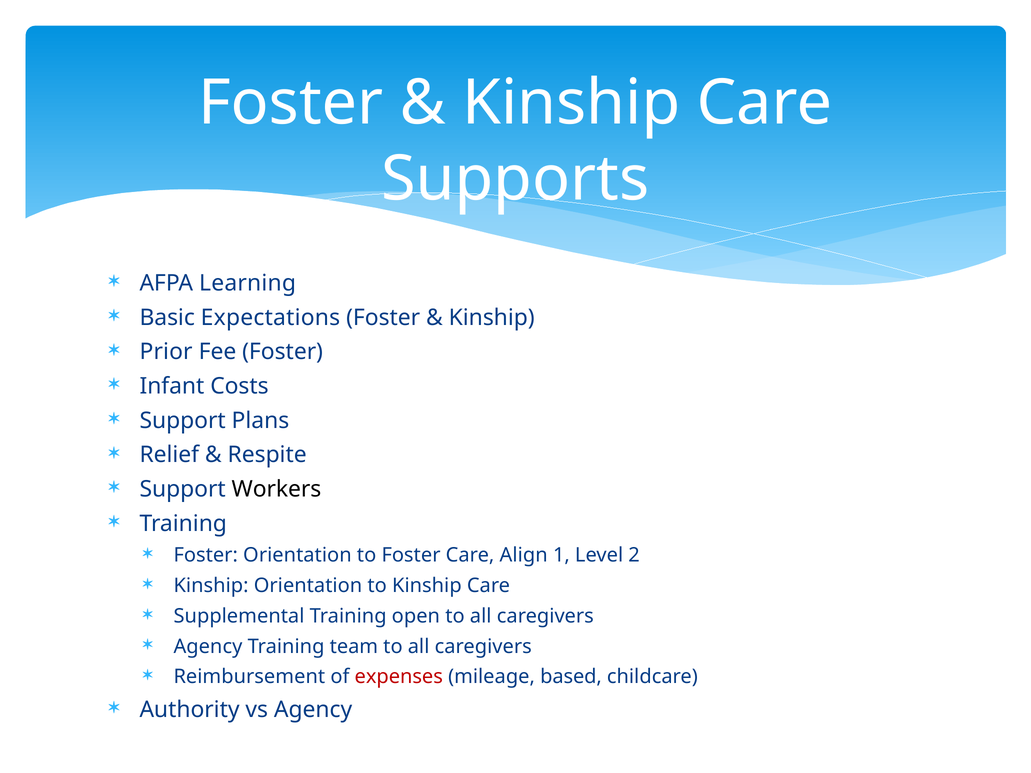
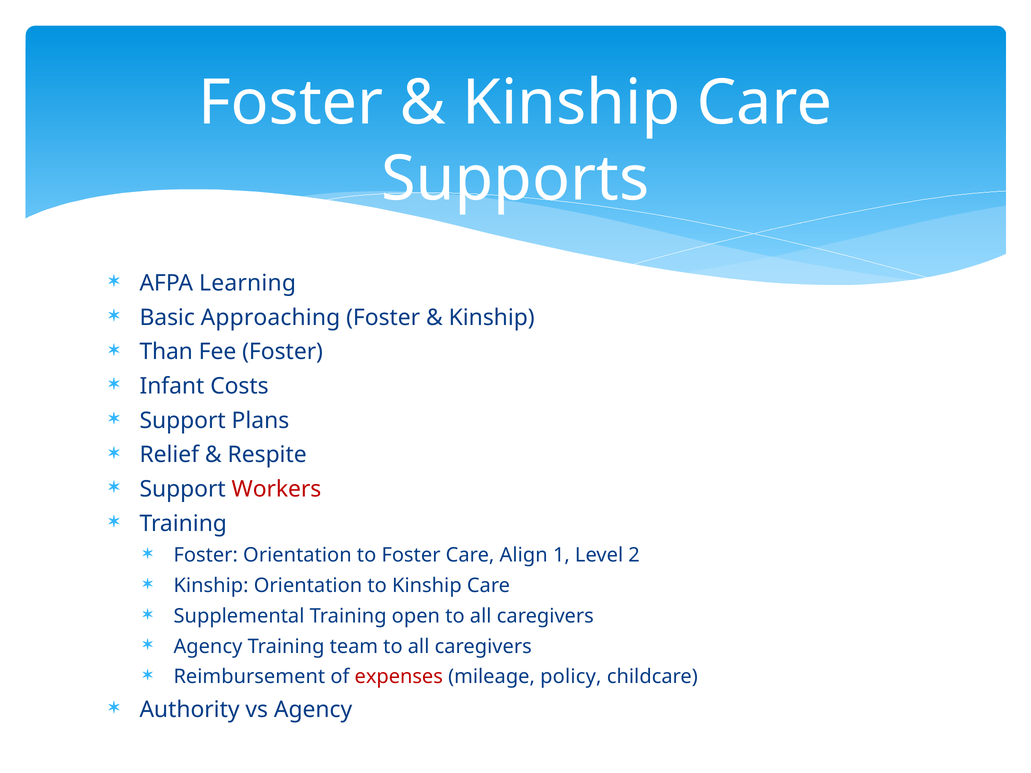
Expectations: Expectations -> Approaching
Prior: Prior -> Than
Workers colour: black -> red
based: based -> policy
